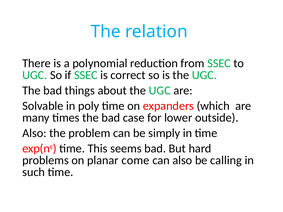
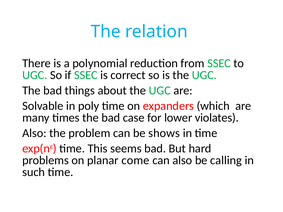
outside: outside -> violates
simply: simply -> shows
